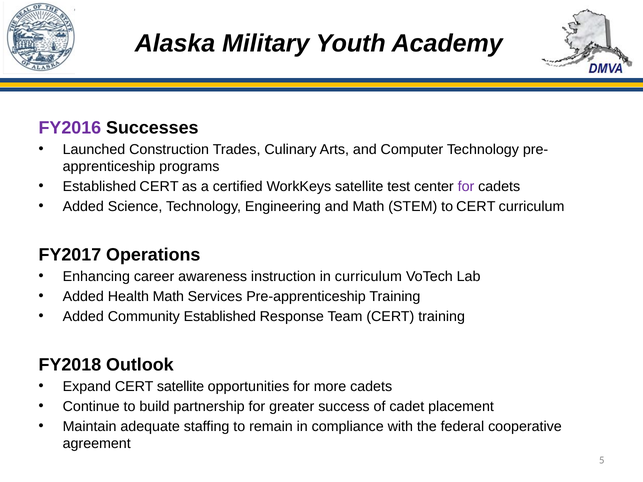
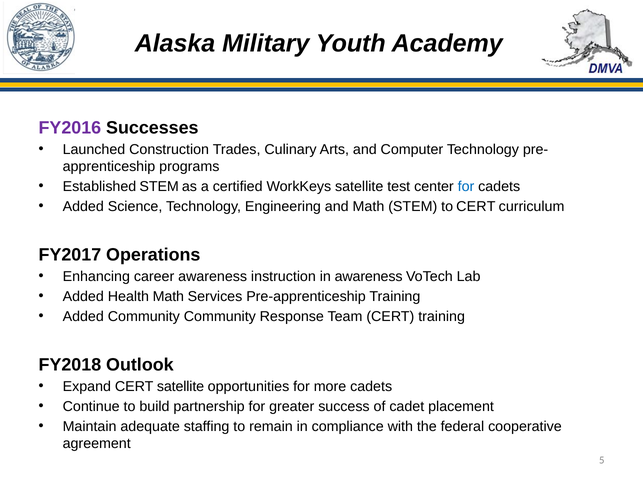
Established CERT: CERT -> STEM
for at (466, 187) colour: purple -> blue
in curriculum: curriculum -> awareness
Community Established: Established -> Community
